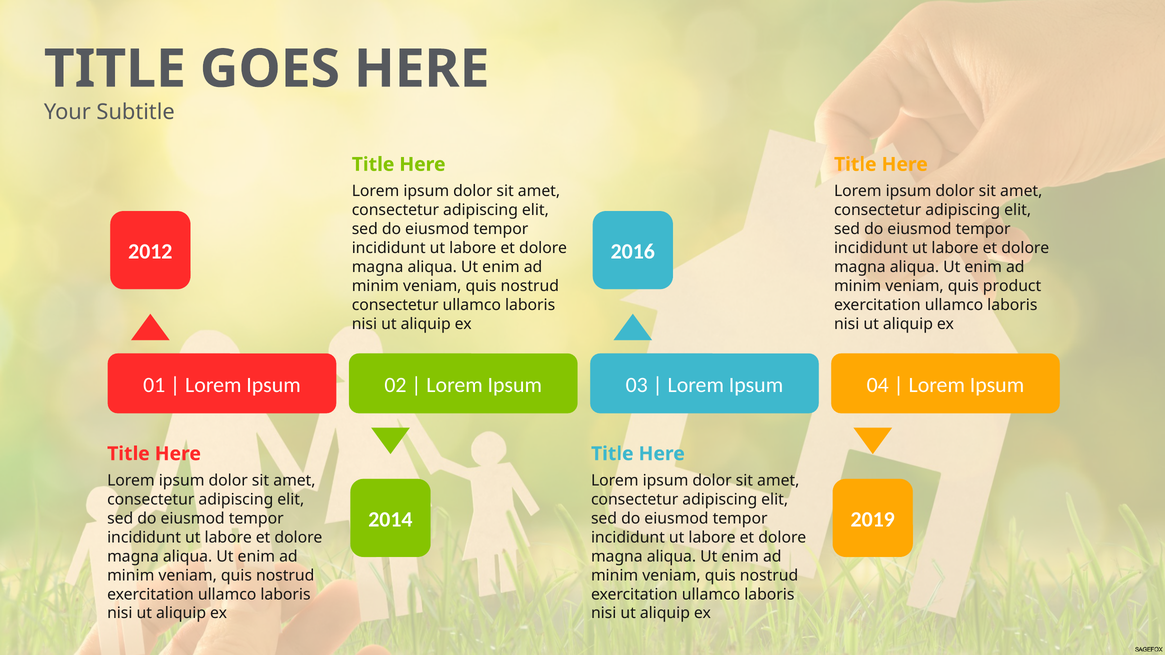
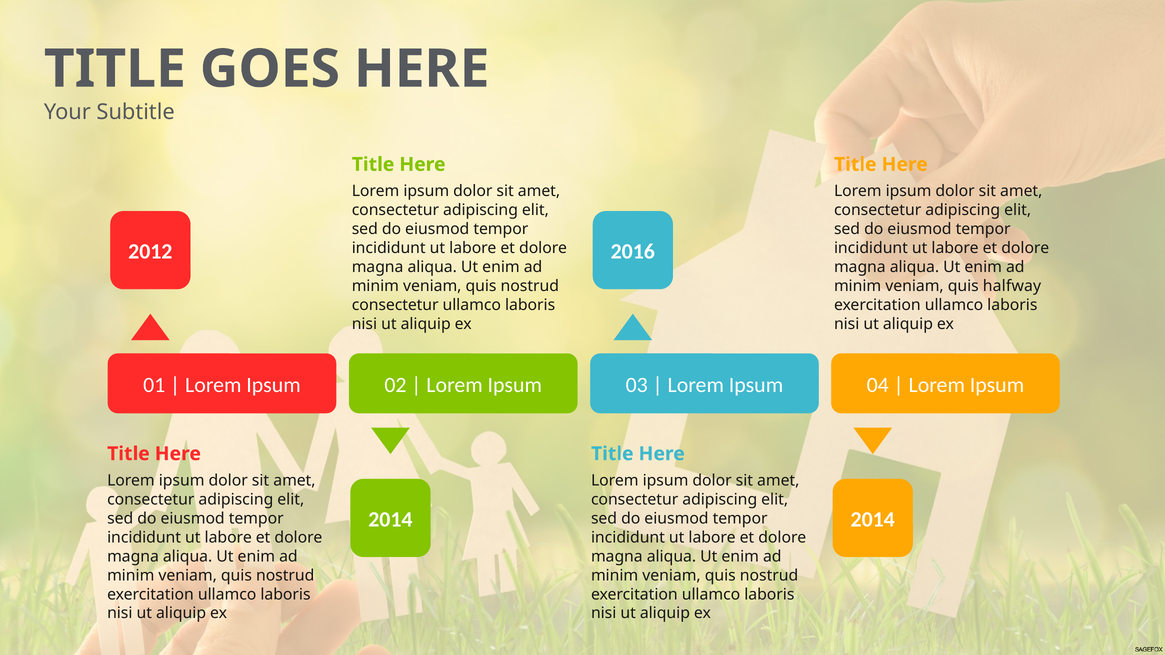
product: product -> halfway
2019 at (873, 520): 2019 -> 2014
